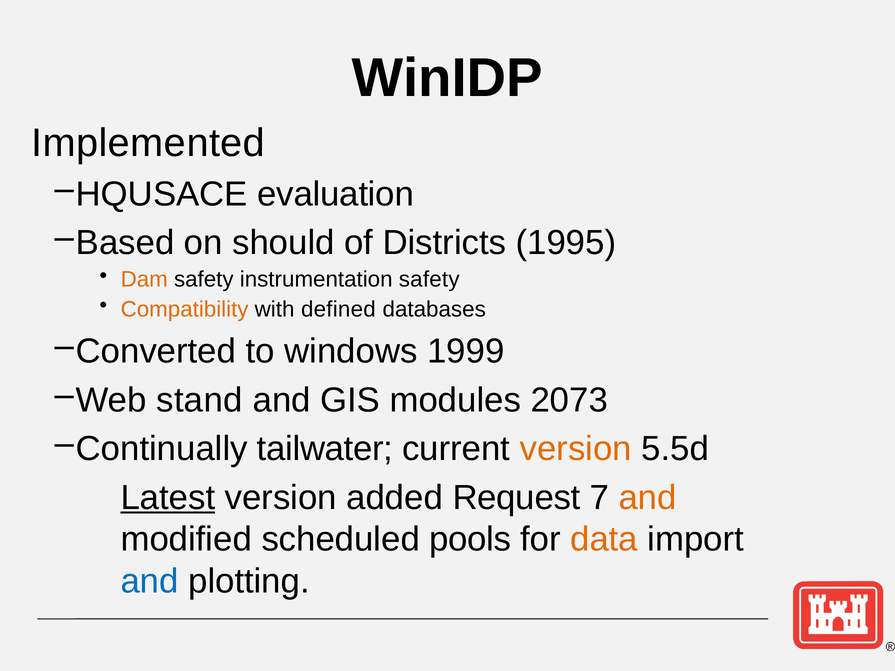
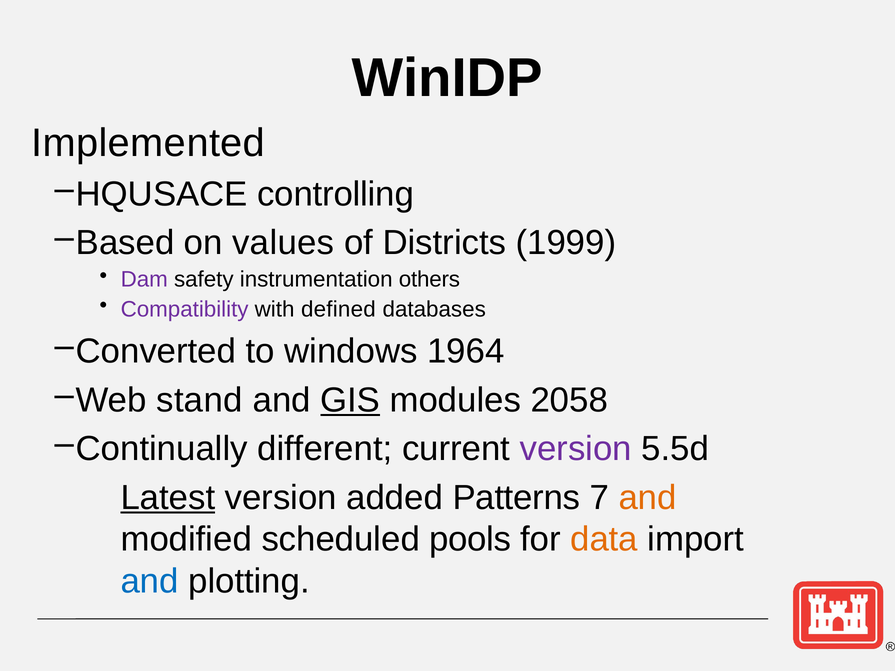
evaluation: evaluation -> controlling
should: should -> values
1995: 1995 -> 1999
Dam colour: orange -> purple
instrumentation safety: safety -> others
Compatibility colour: orange -> purple
1999: 1999 -> 1964
GIS underline: none -> present
2073: 2073 -> 2058
tailwater: tailwater -> different
version at (576, 449) colour: orange -> purple
Request: Request -> Patterns
